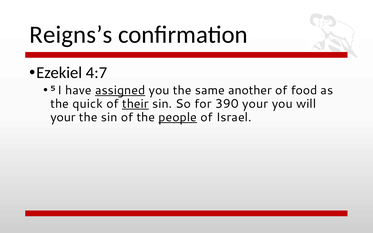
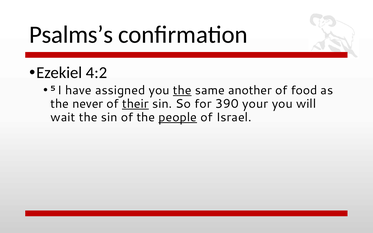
Reigns’s: Reigns’s -> Psalms’s
4:7: 4:7 -> 4:2
assigned underline: present -> none
the at (182, 90) underline: none -> present
quick: quick -> never
your at (63, 117): your -> wait
